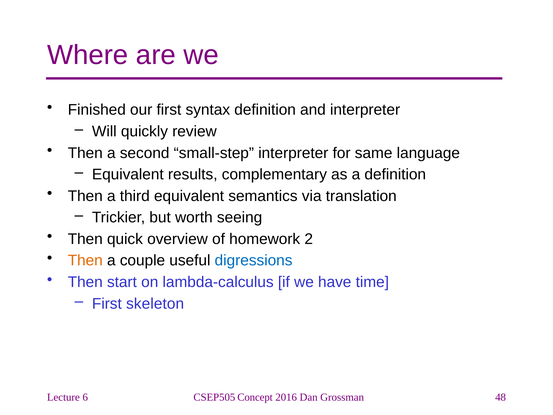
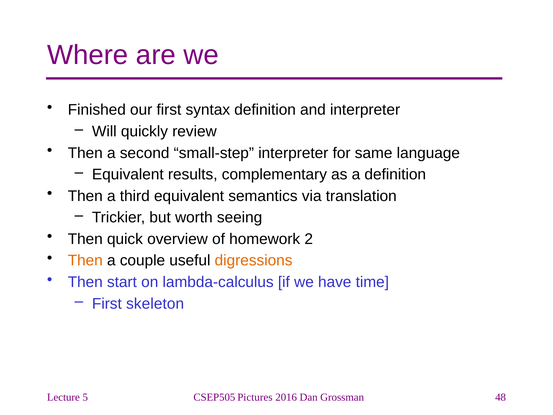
digressions colour: blue -> orange
6: 6 -> 5
Concept: Concept -> Pictures
